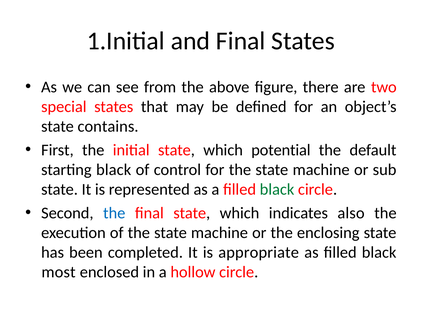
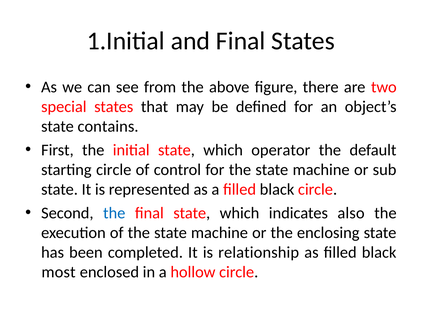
potential: potential -> operator
starting black: black -> circle
black at (277, 189) colour: green -> black
appropriate: appropriate -> relationship
